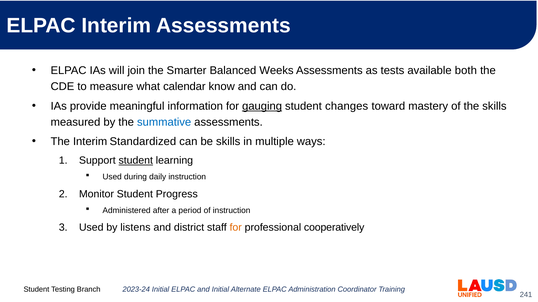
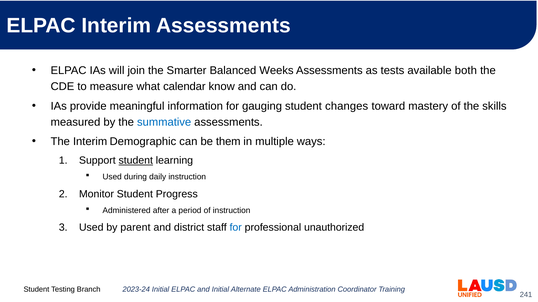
gauging underline: present -> none
Standardized: Standardized -> Demographic
be skills: skills -> them
listens: listens -> parent
for at (236, 228) colour: orange -> blue
cooperatively: cooperatively -> unauthorized
